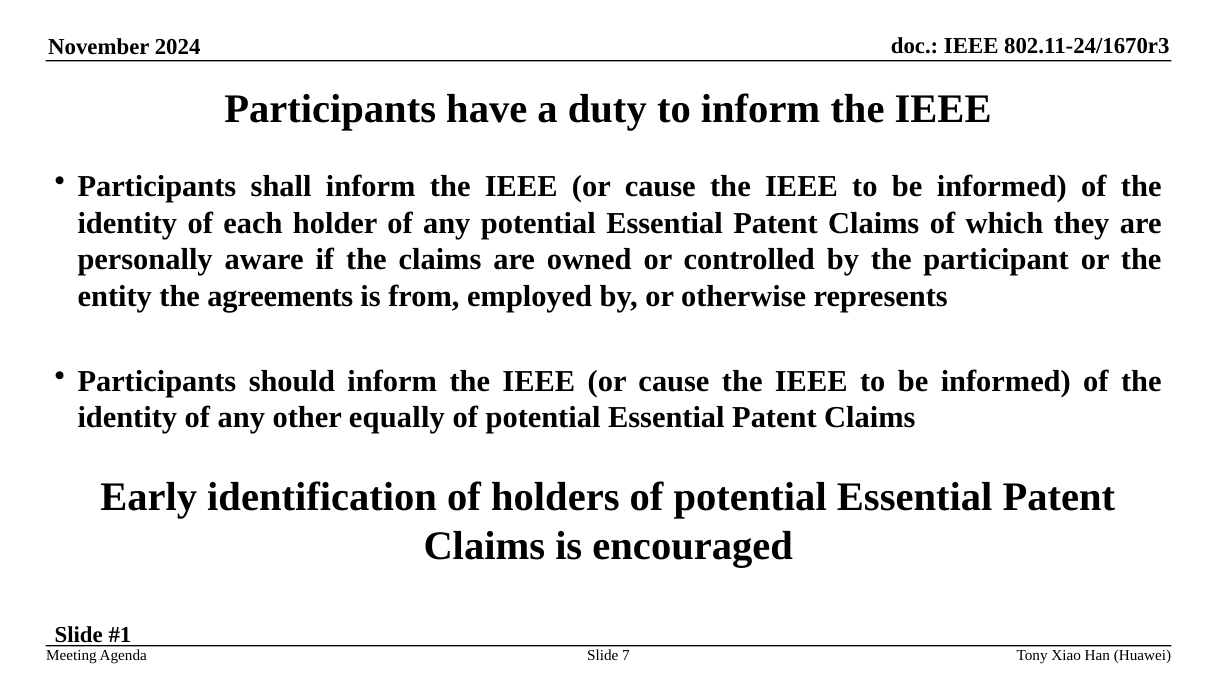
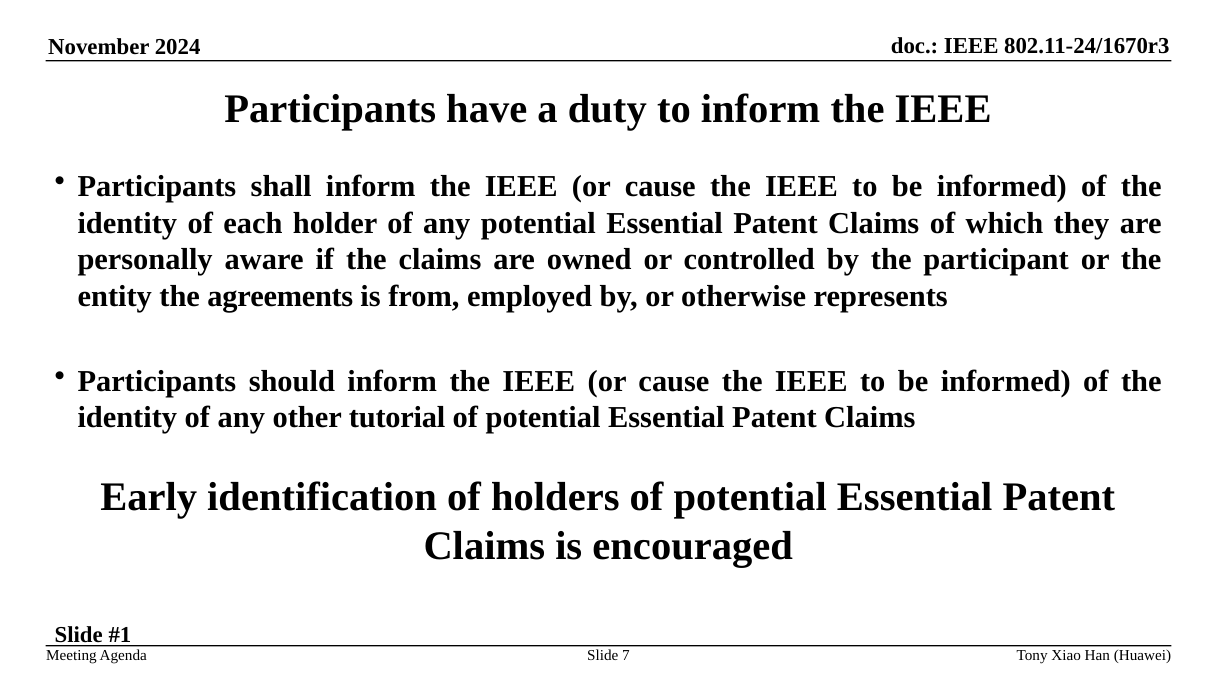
equally: equally -> tutorial
